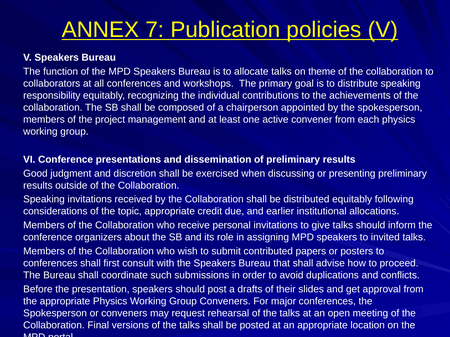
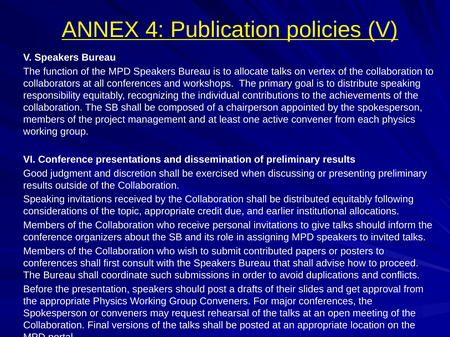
7: 7 -> 4
theme: theme -> vertex
